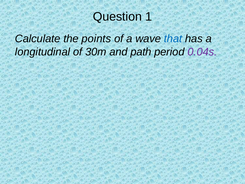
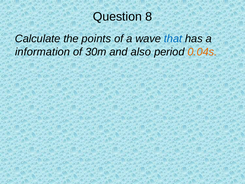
1: 1 -> 8
longitudinal: longitudinal -> information
path: path -> also
0.04s colour: purple -> orange
